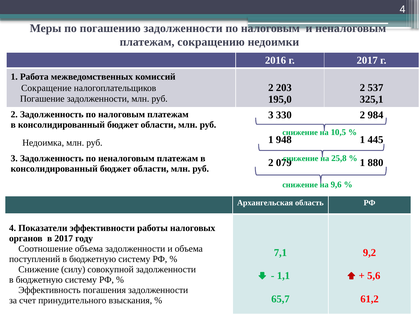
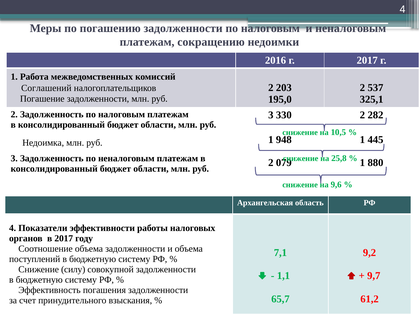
Сокращение: Сокращение -> Соглашений
984: 984 -> 282
5,6: 5,6 -> 9,7
